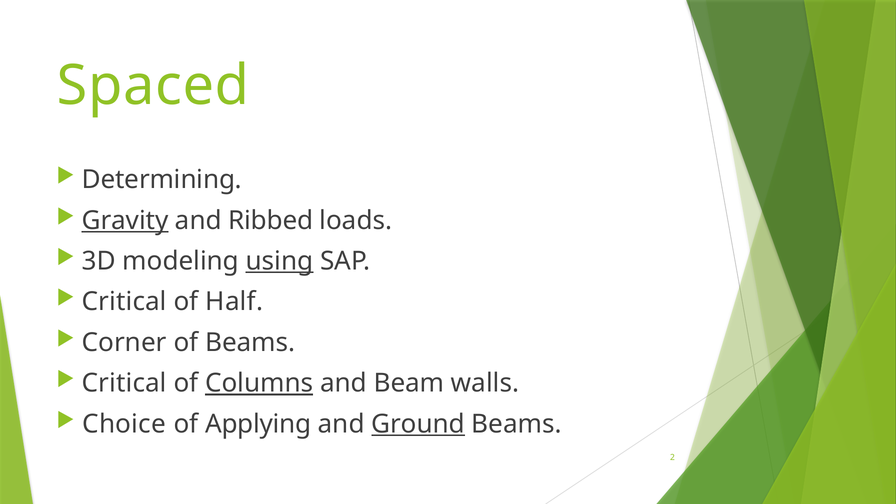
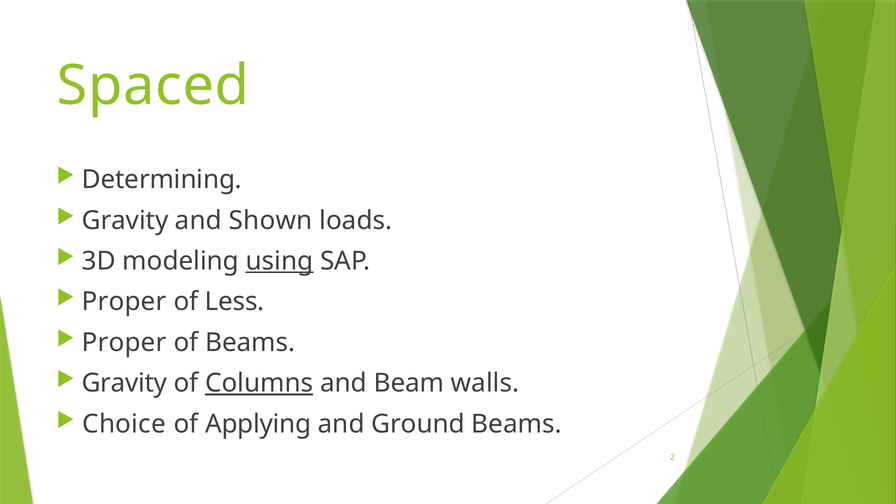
Gravity at (125, 220) underline: present -> none
Ribbed: Ribbed -> Shown
Critical at (124, 302): Critical -> Proper
Half: Half -> Less
Corner at (124, 343): Corner -> Proper
Critical at (124, 383): Critical -> Gravity
Ground underline: present -> none
